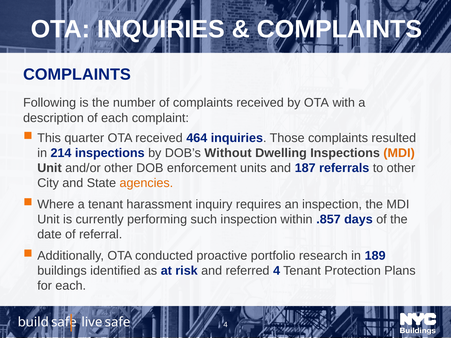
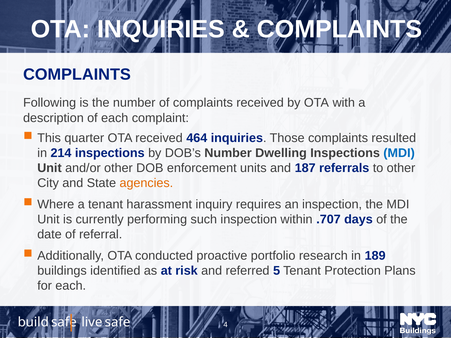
DOB’s Without: Without -> Number
MDI at (399, 153) colour: orange -> blue
.857: .857 -> .707
referred 4: 4 -> 5
